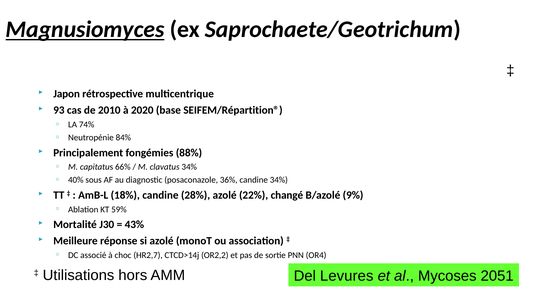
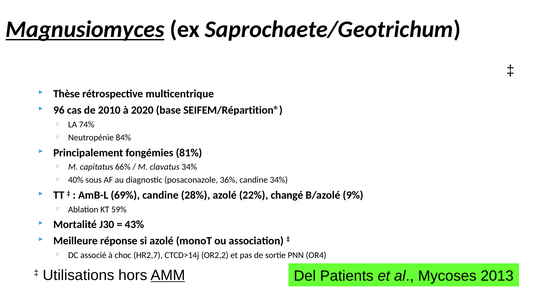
Japon: Japon -> Thèse
93: 93 -> 96
88%: 88% -> 81%
18%: 18% -> 69%
AMM underline: none -> present
Levures: Levures -> Patients
2051: 2051 -> 2013
